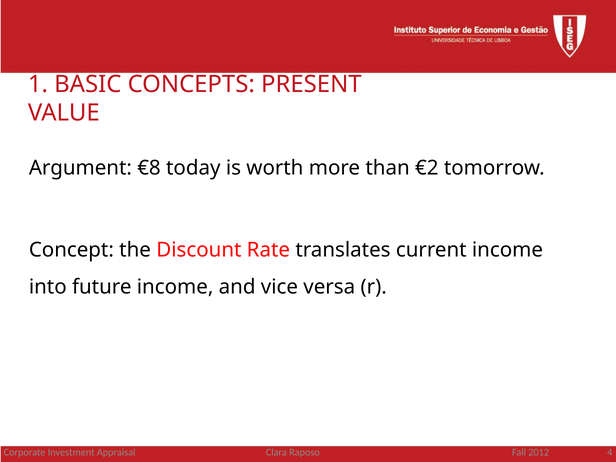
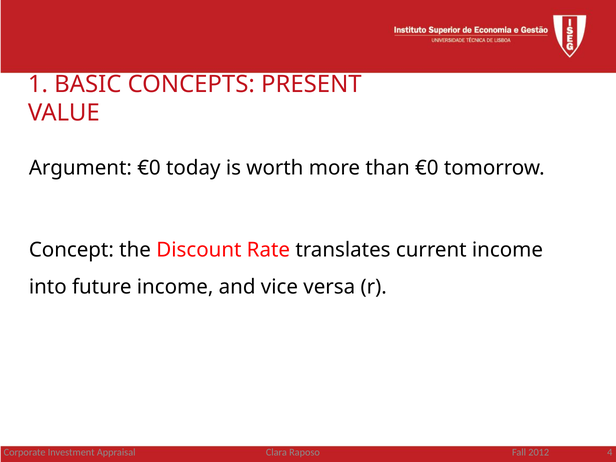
Argument €8: €8 -> €0
than €2: €2 -> €0
